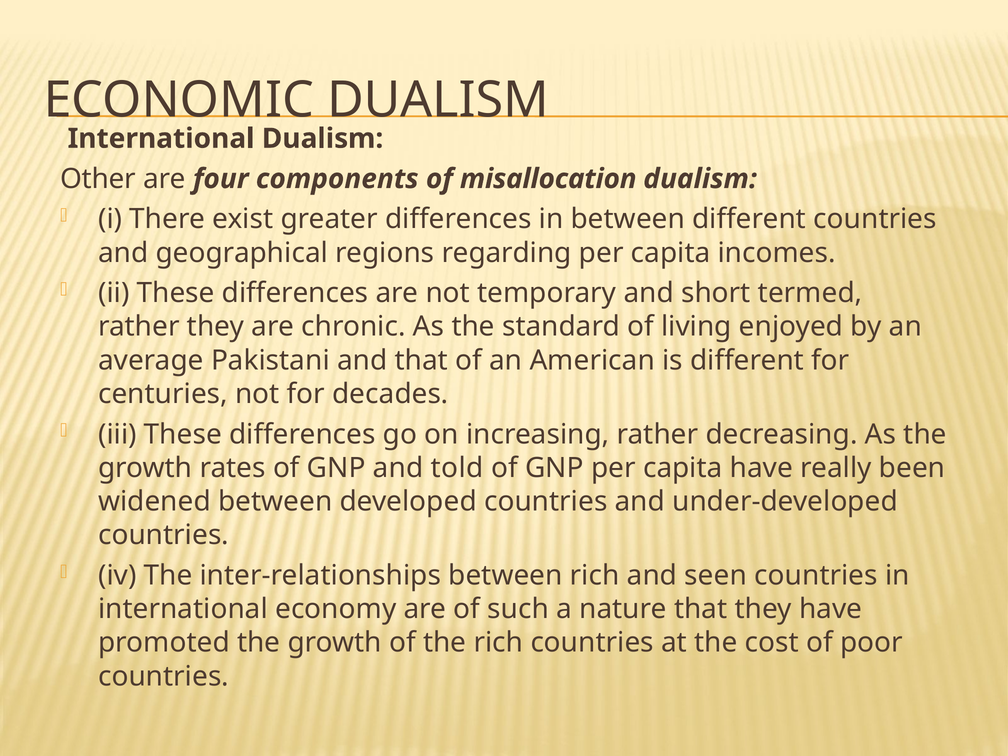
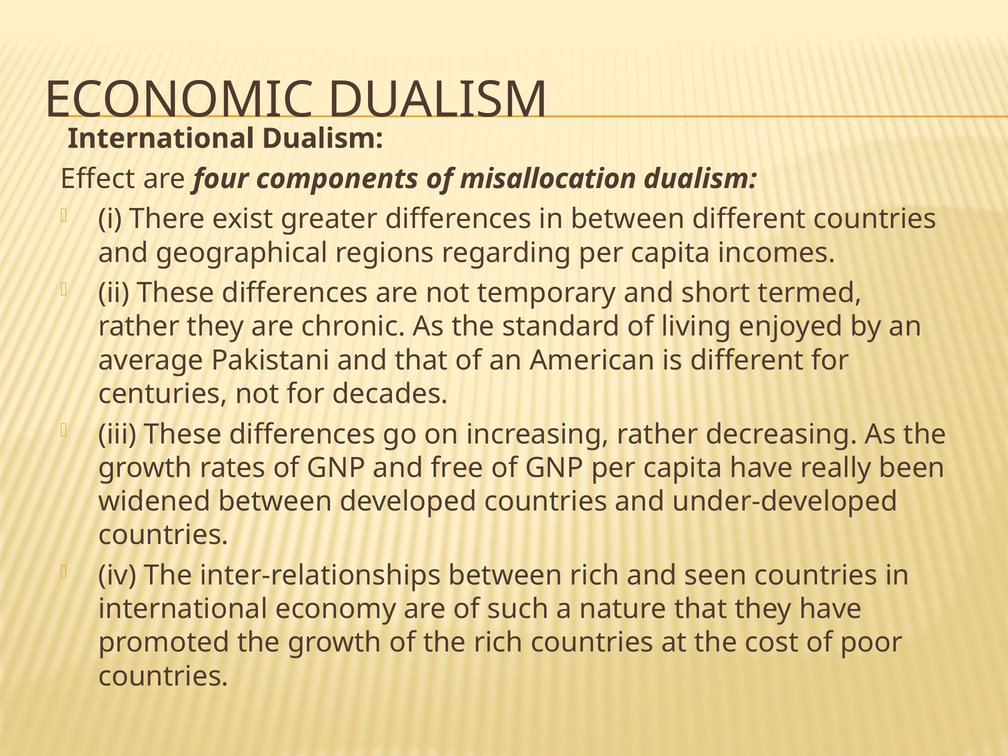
Other: Other -> Effect
told: told -> free
